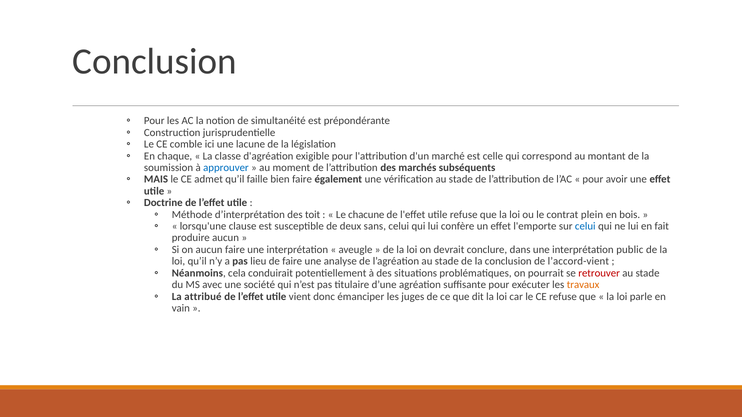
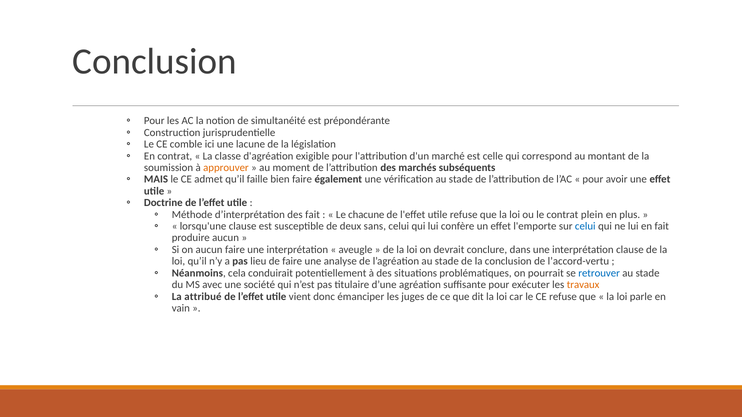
En chaque: chaque -> contrat
approuver colour: blue -> orange
des toit: toit -> fait
bois: bois -> plus
interprétation public: public -> clause
l’accord-vient: l’accord-vient -> l’accord-vertu
retrouver colour: red -> blue
